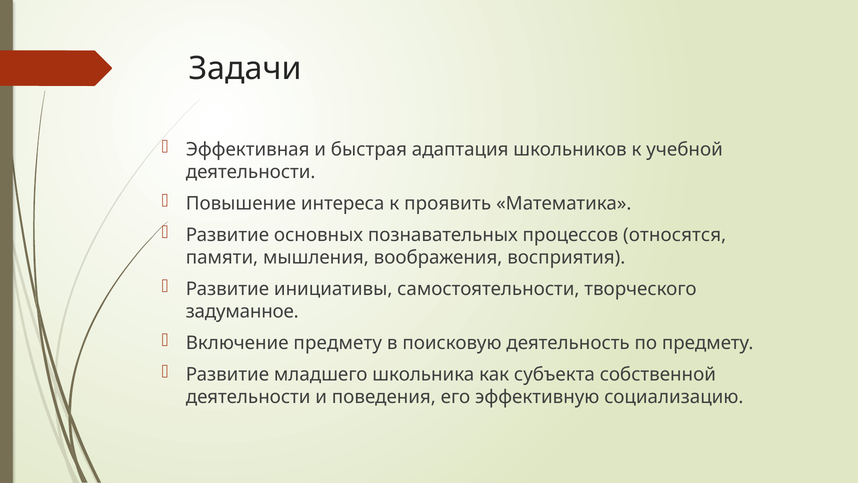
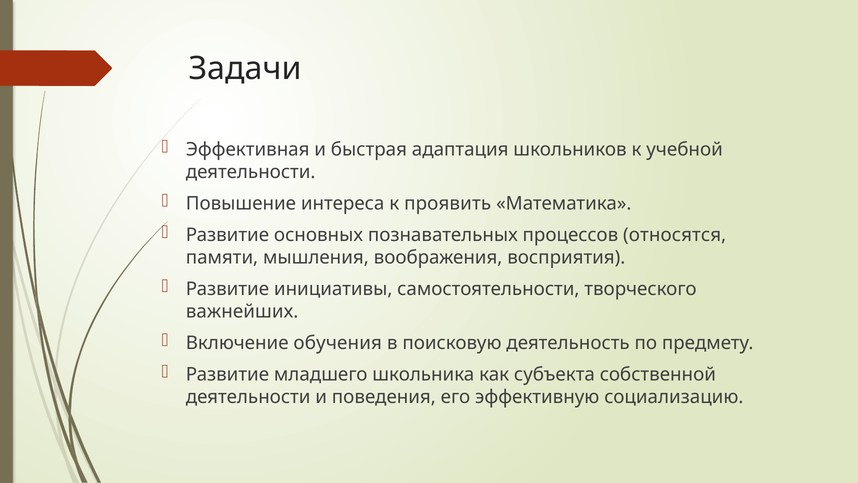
задуманное: задуманное -> важнейших
Включение предмету: предмету -> обучения
